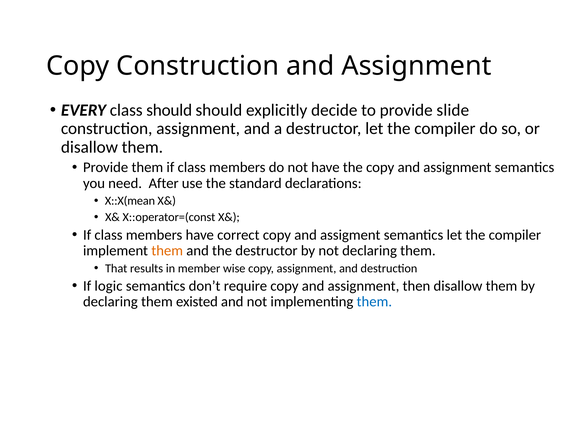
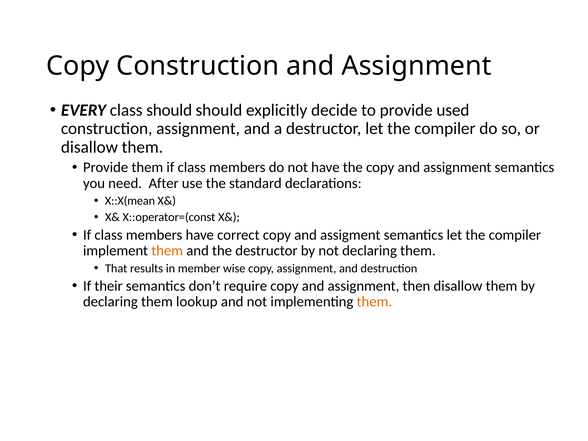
slide: slide -> used
logic: logic -> their
existed: existed -> lookup
them at (374, 302) colour: blue -> orange
